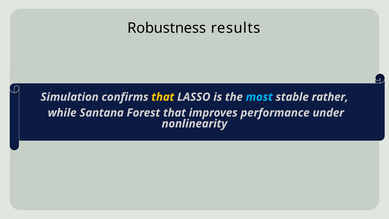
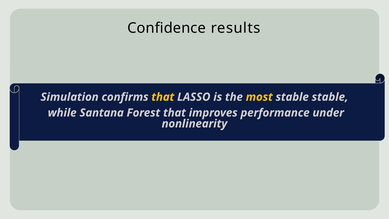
Robustness: Robustness -> Confidence
most colour: light blue -> yellow
stable rather: rather -> stable
